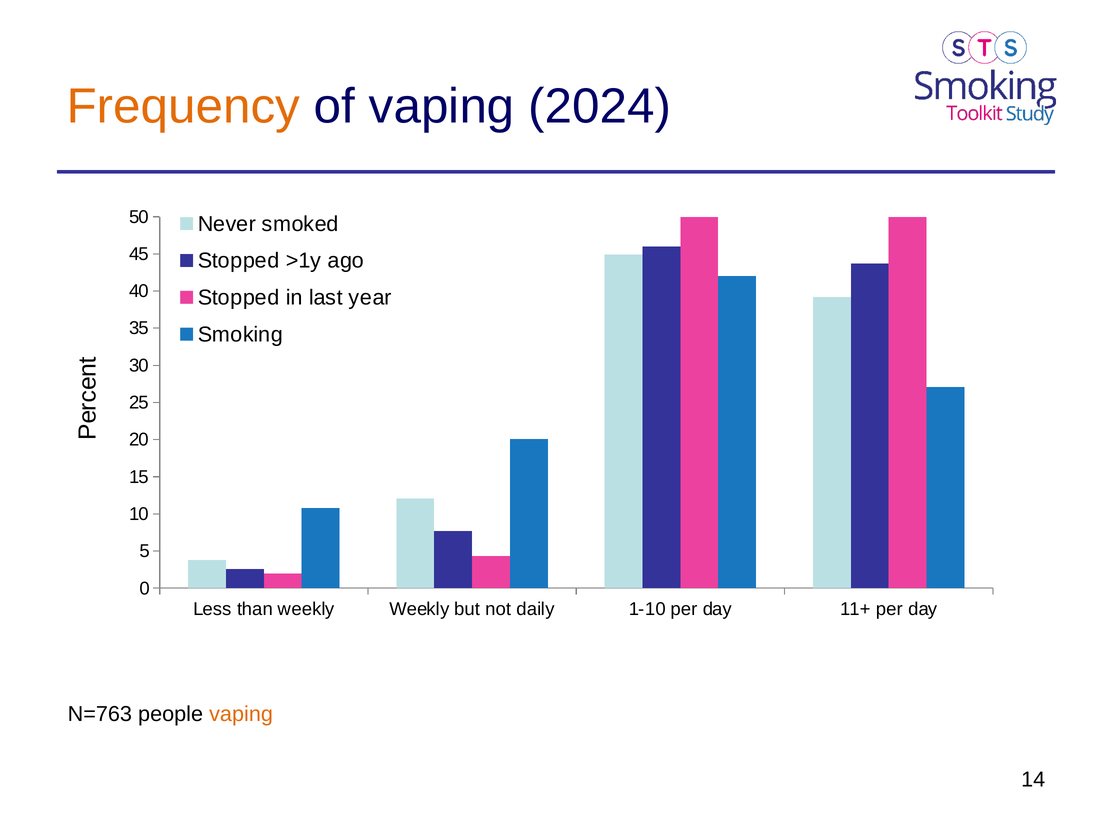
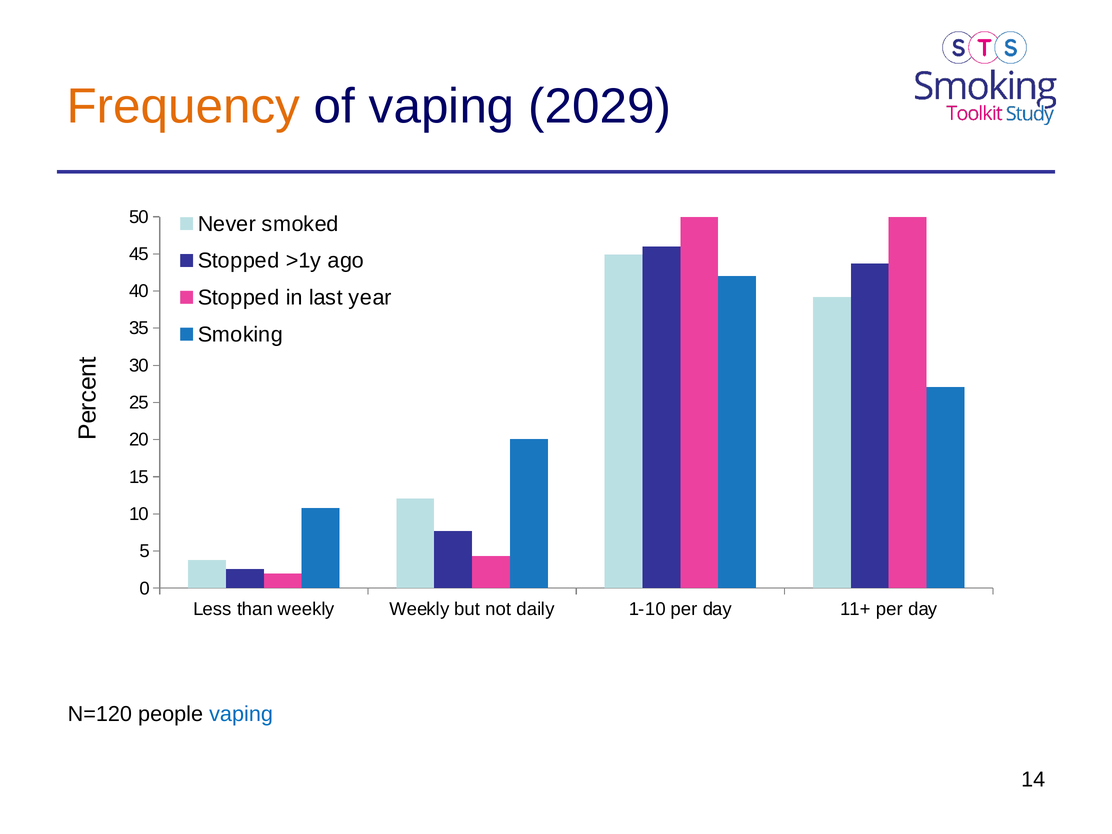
2024: 2024 -> 2029
N=763: N=763 -> N=120
vaping at (241, 714) colour: orange -> blue
